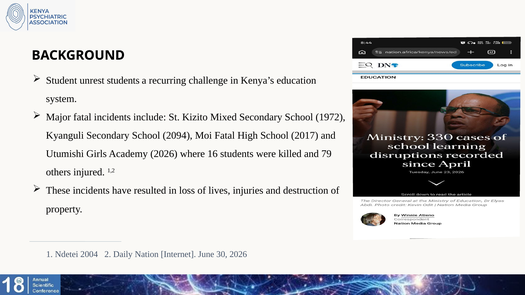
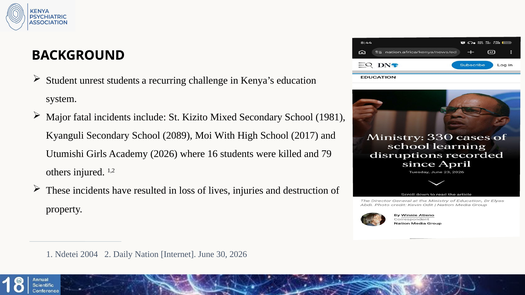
1972: 1972 -> 1981
2094: 2094 -> 2089
Moi Fatal: Fatal -> With
